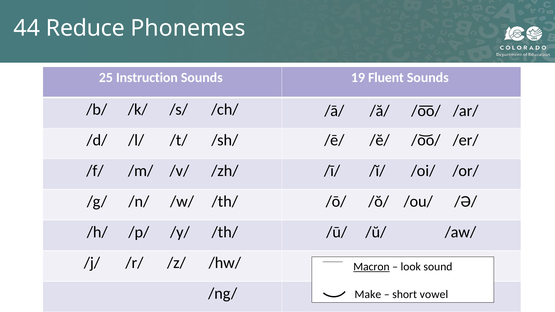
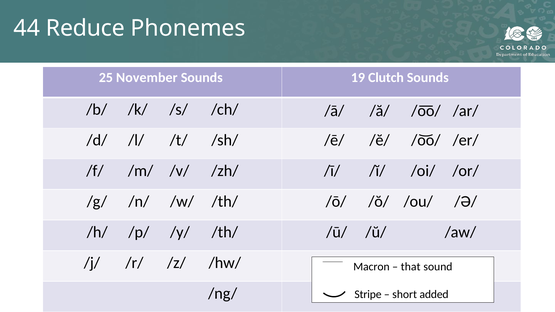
Instruction: Instruction -> November
Fluent: Fluent -> Clutch
Macron underline: present -> none
look: look -> that
Make: Make -> Stripe
vowel: vowel -> added
